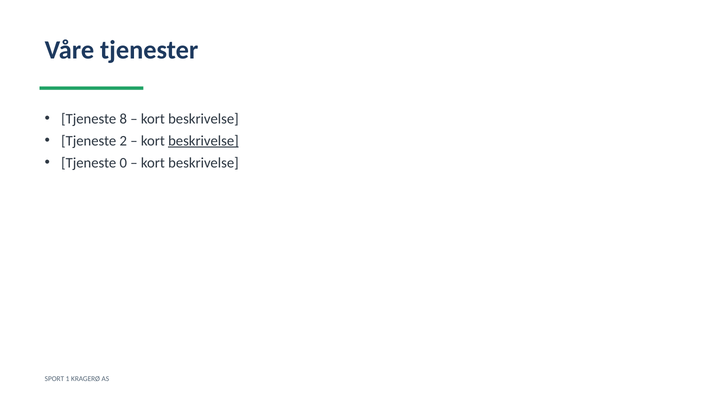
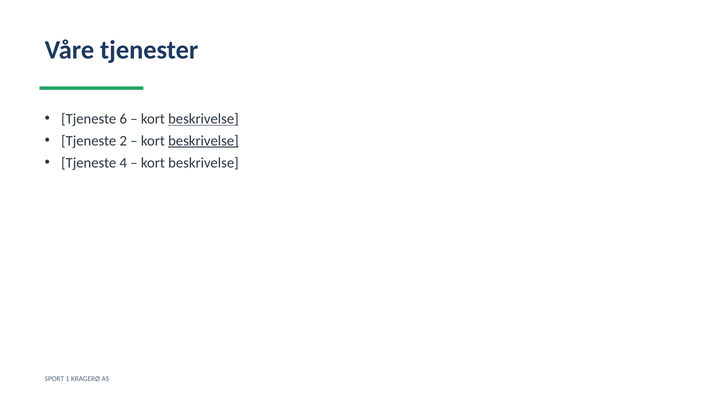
8: 8 -> 6
beskrivelse at (203, 119) underline: none -> present
0: 0 -> 4
